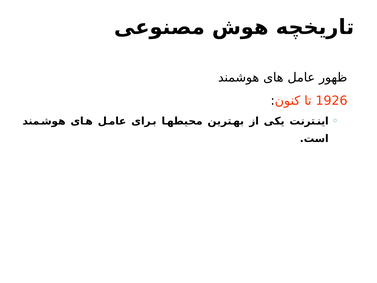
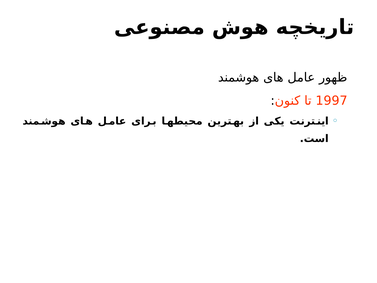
1926: 1926 -> 1997
